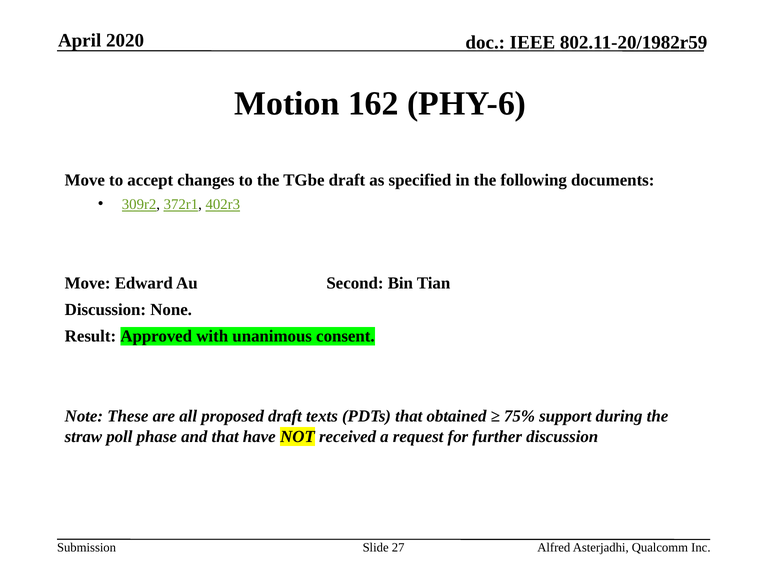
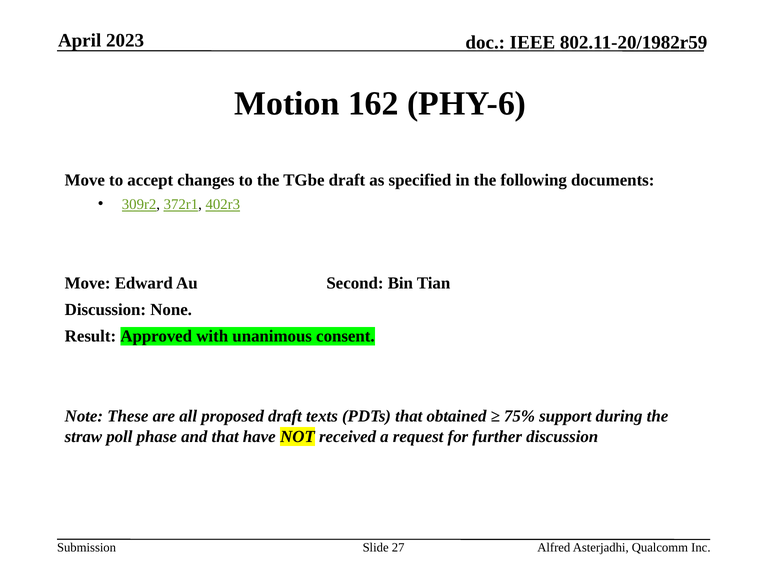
2020: 2020 -> 2023
